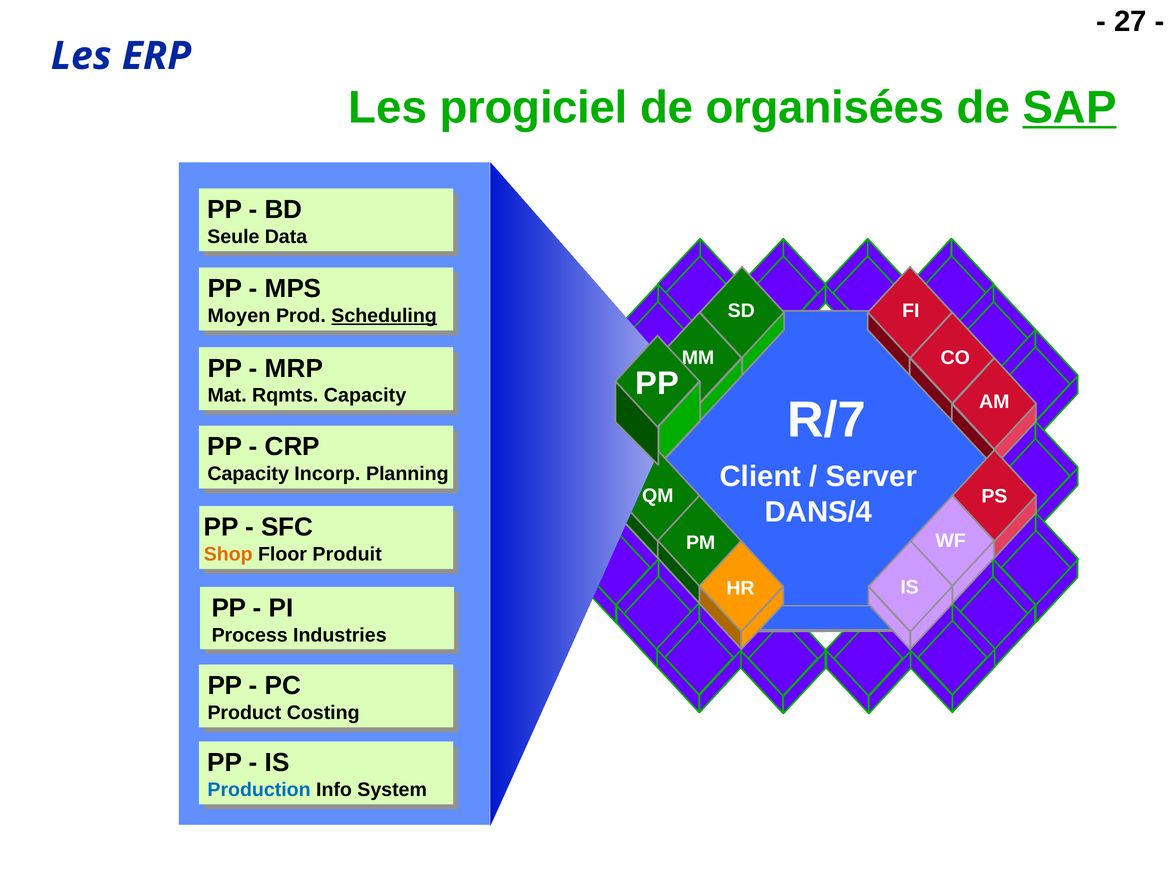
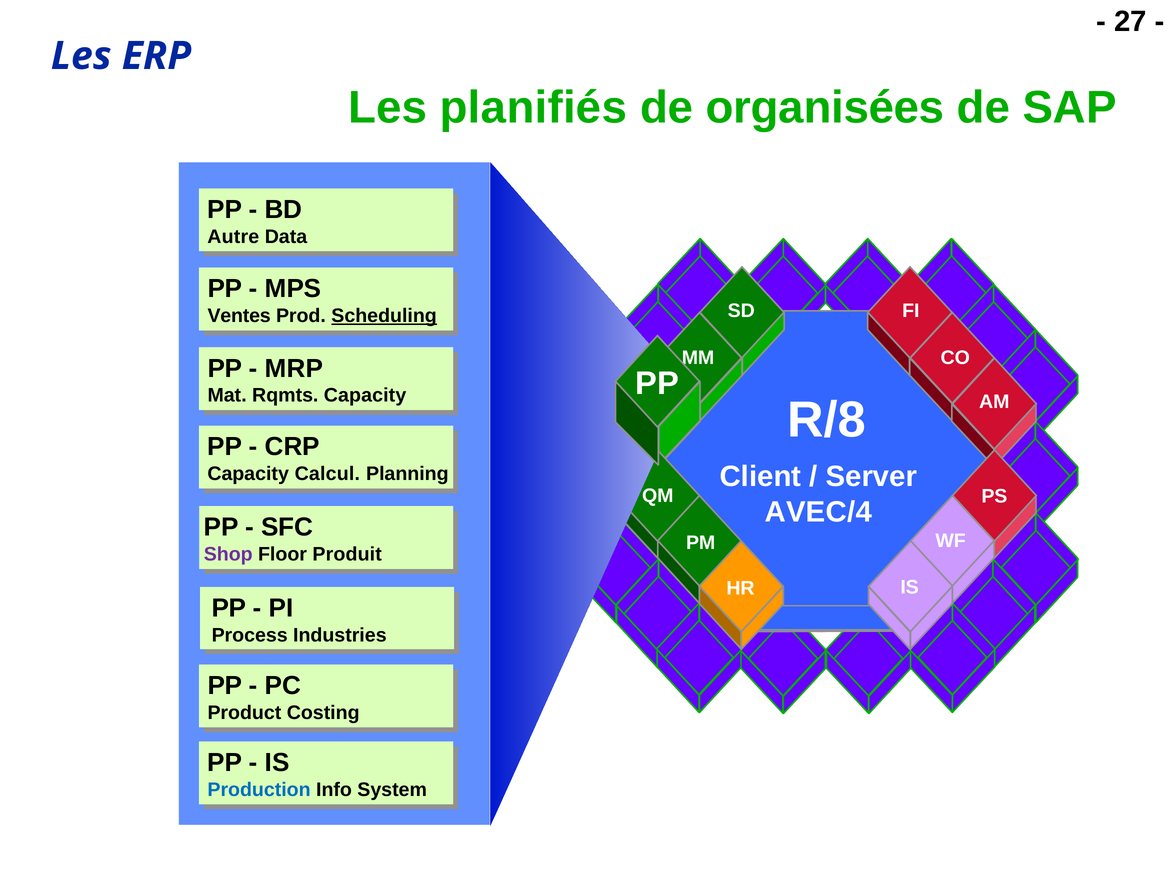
progiciel: progiciel -> planifiés
SAP underline: present -> none
Seule: Seule -> Autre
Moyen: Moyen -> Ventes
R/7: R/7 -> R/8
Incorp: Incorp -> Calcul
DANS/4: DANS/4 -> AVEC/4
Shop colour: orange -> purple
